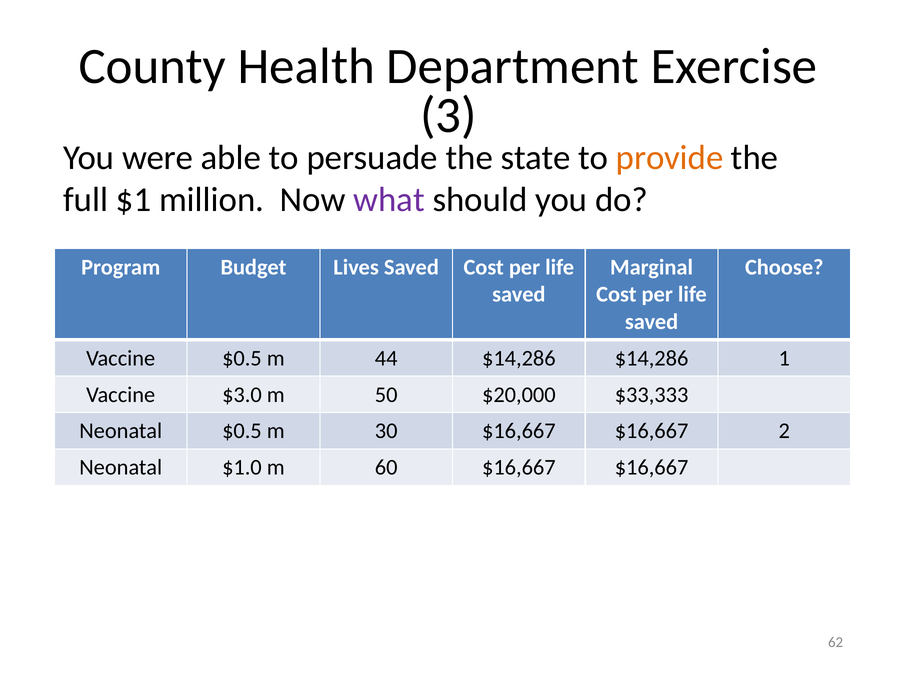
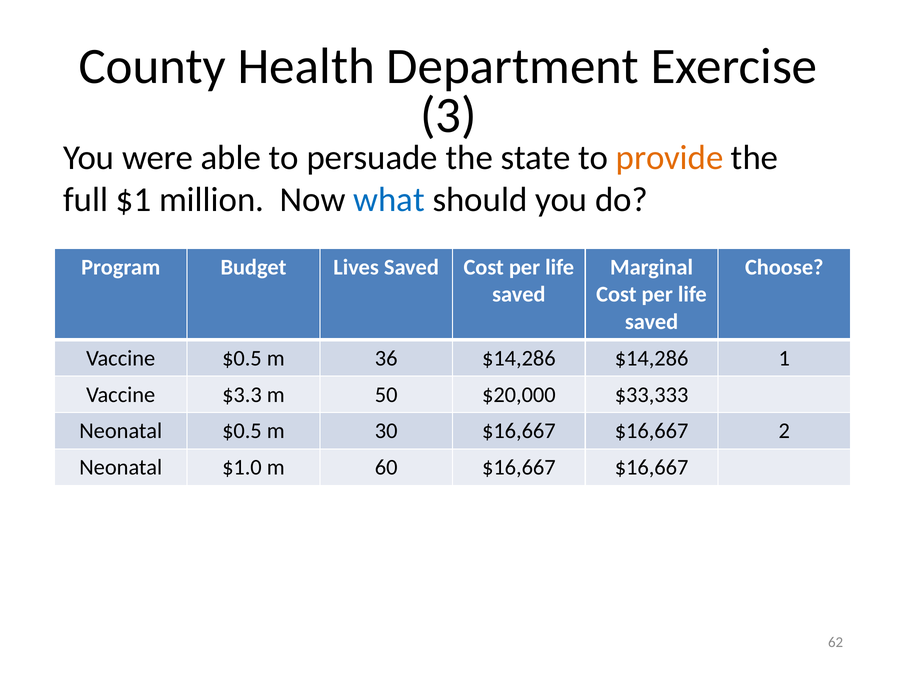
what colour: purple -> blue
44: 44 -> 36
$3.0: $3.0 -> $3.3
